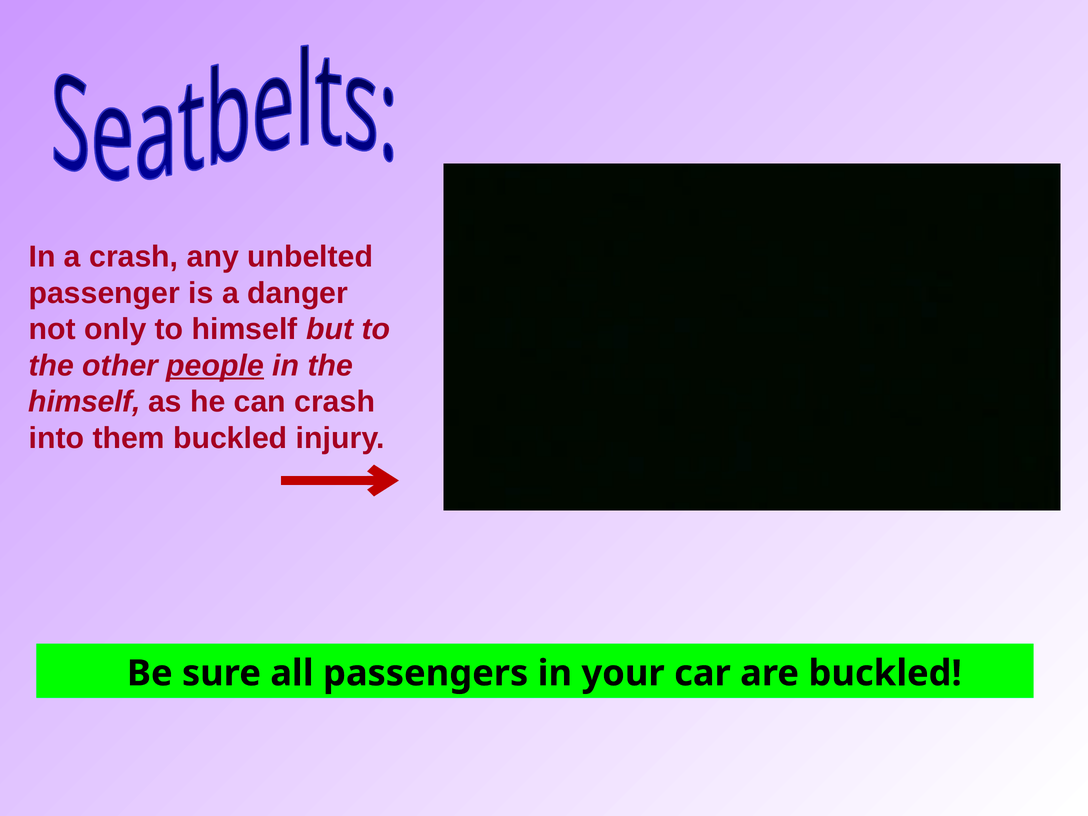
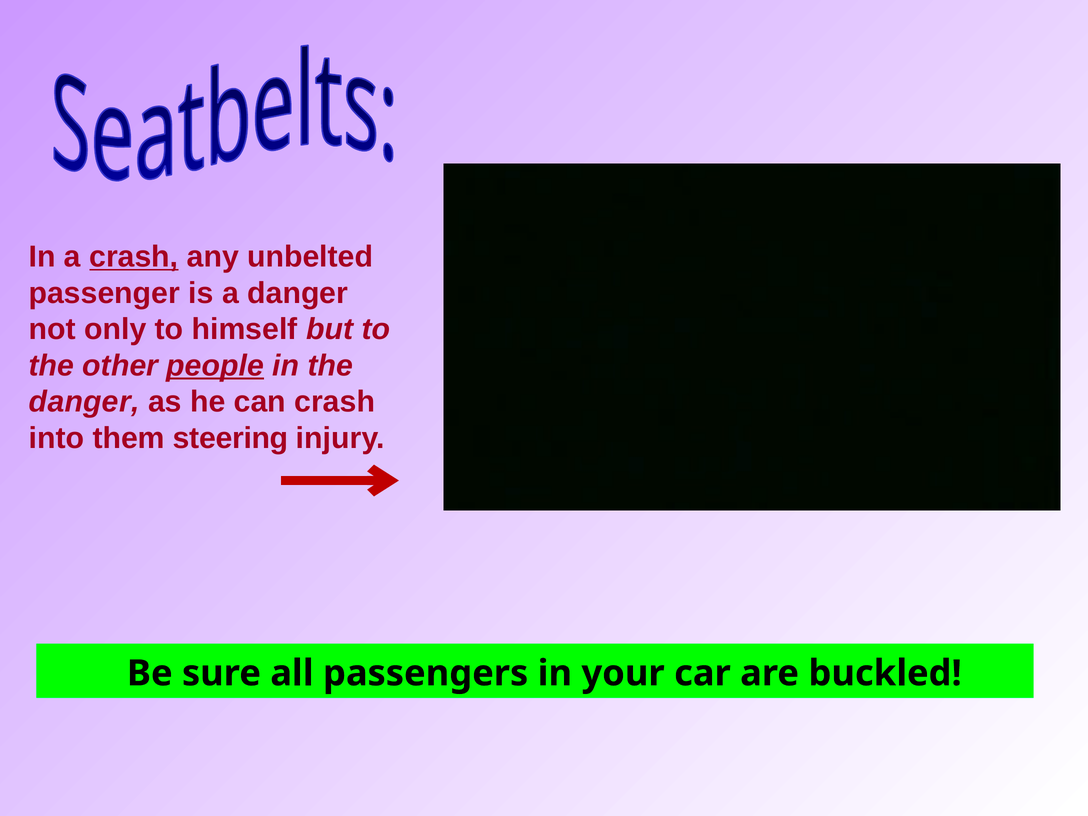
crash at (134, 257) underline: none -> present
himself at (84, 402): himself -> danger
them buckled: buckled -> steering
